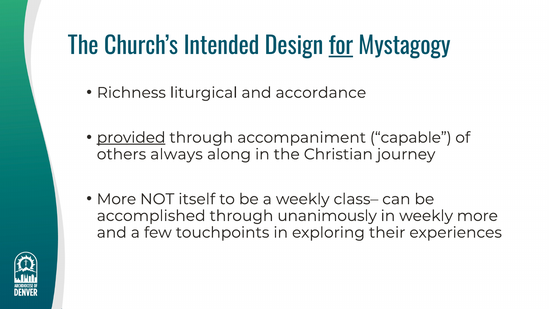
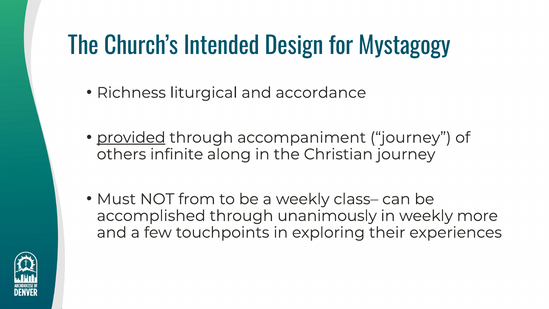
for underline: present -> none
accompaniment capable: capable -> journey
always: always -> infinite
More at (116, 199): More -> Must
itself: itself -> from
